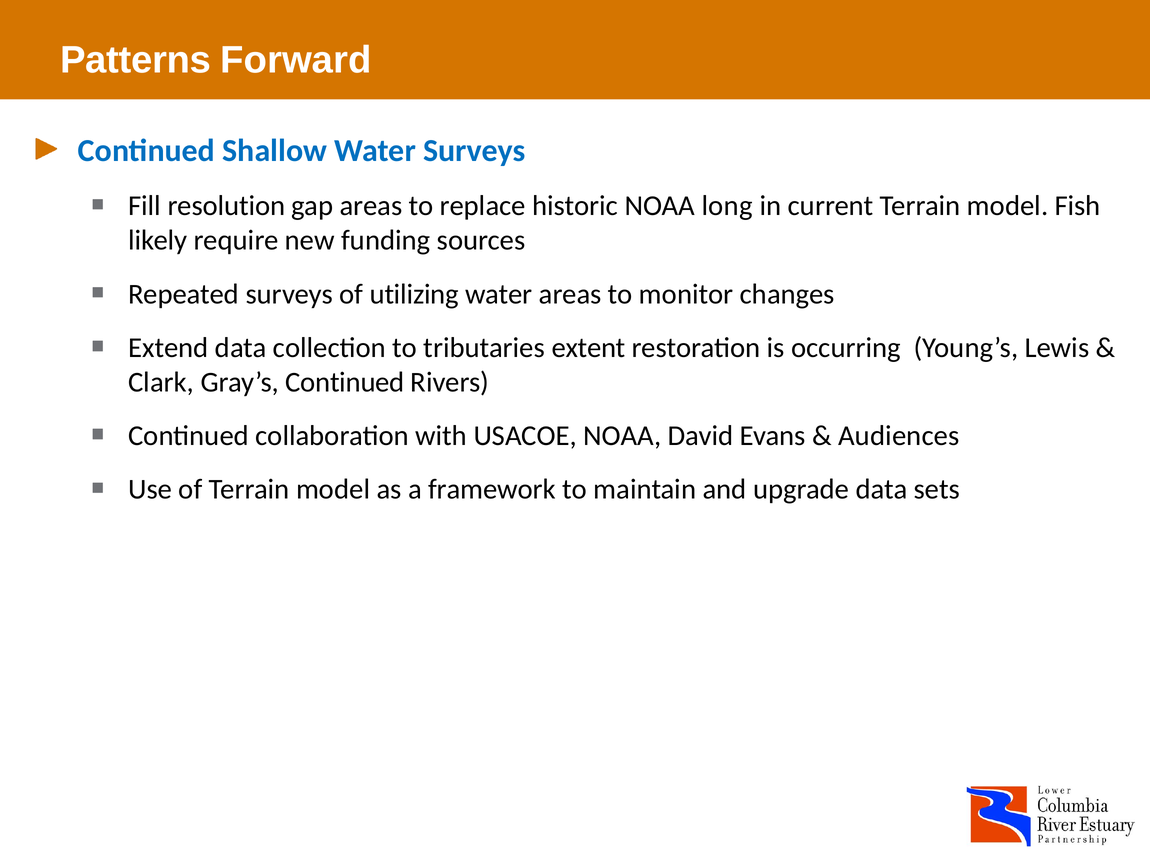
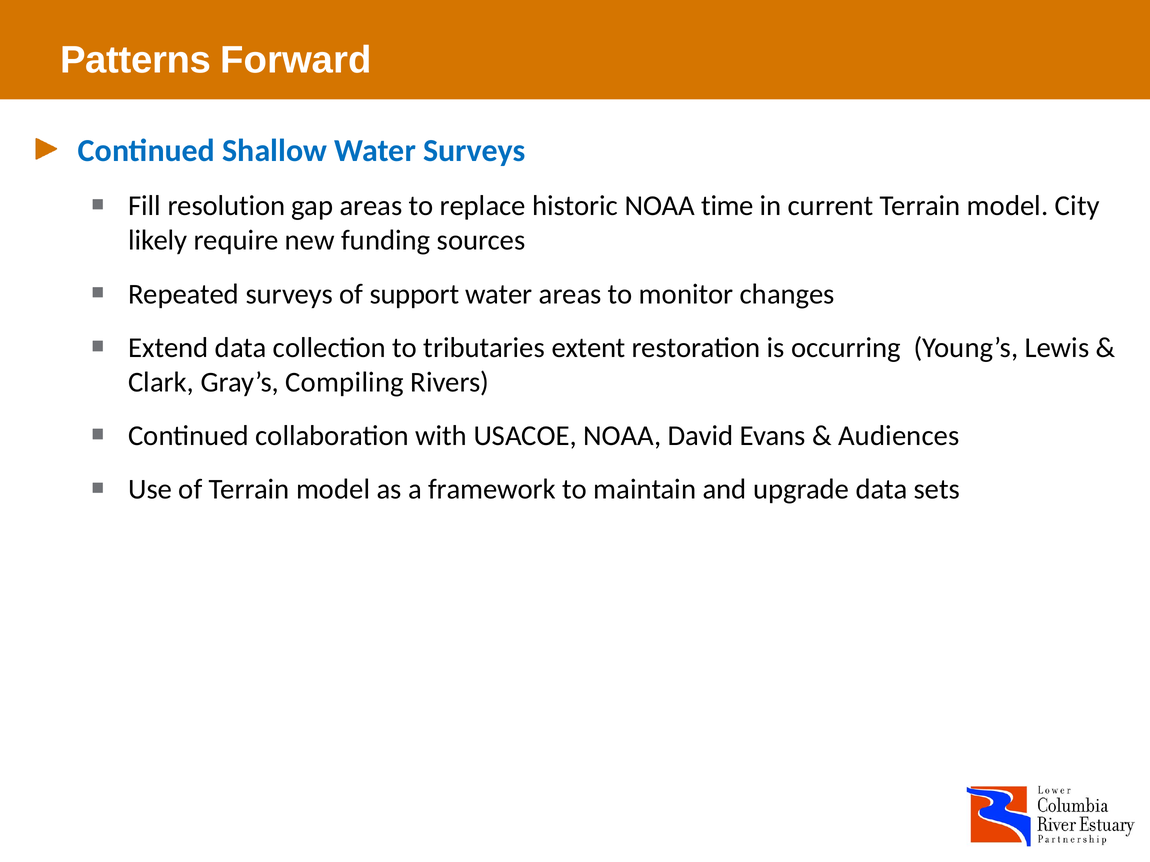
long: long -> time
Fish: Fish -> City
utilizing: utilizing -> support
Gray’s Continued: Continued -> Compiling
